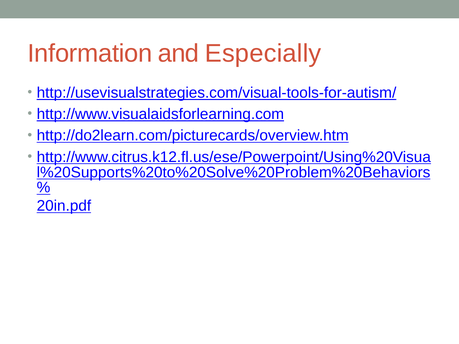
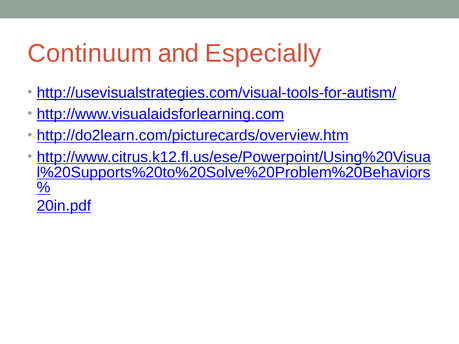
Information: Information -> Continuum
